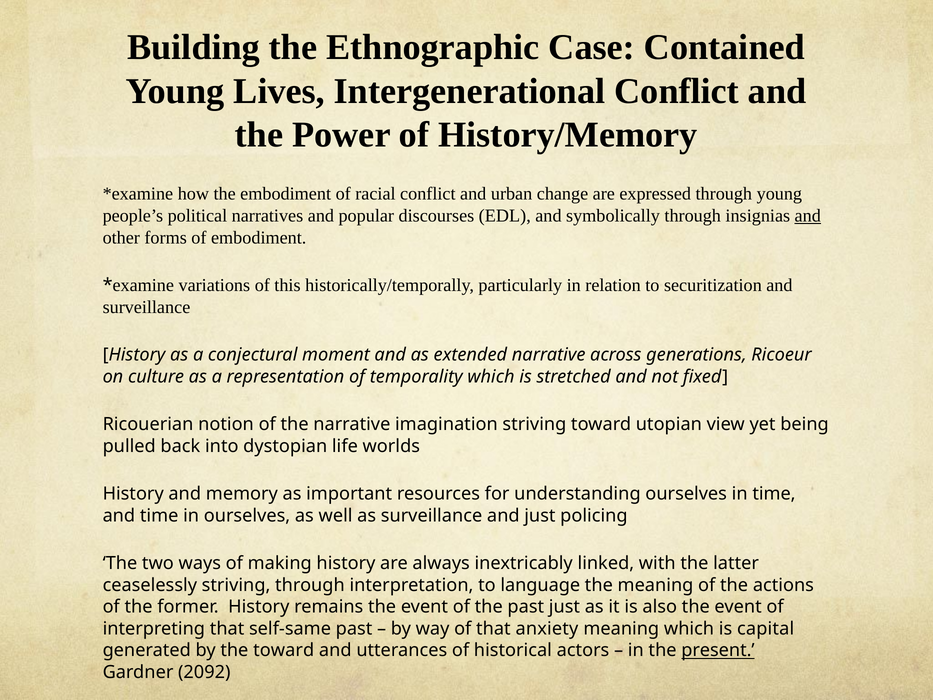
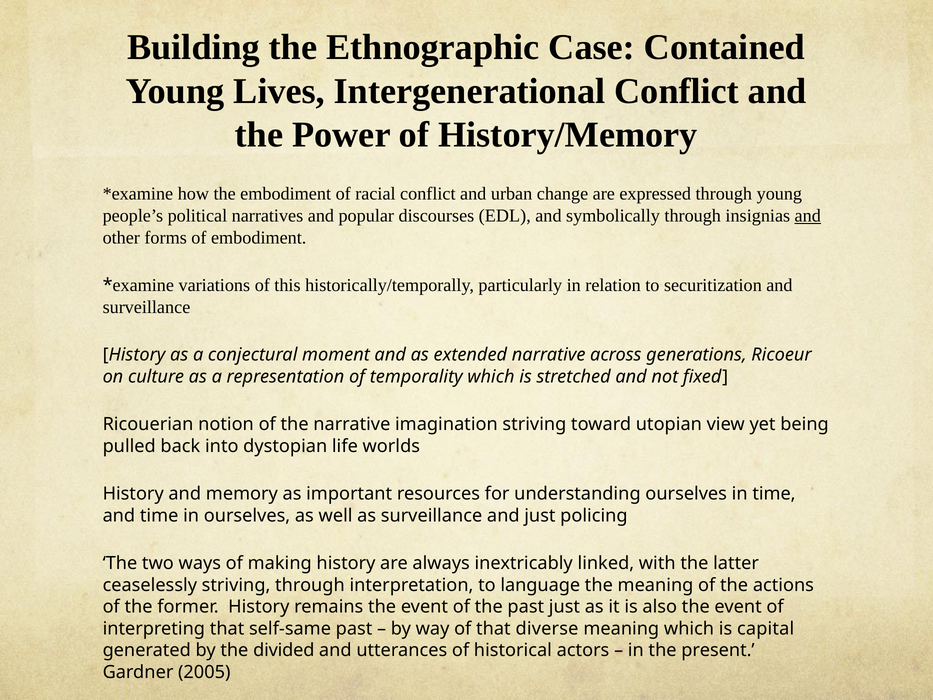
anxiety: anxiety -> diverse
the toward: toward -> divided
present underline: present -> none
2092: 2092 -> 2005
